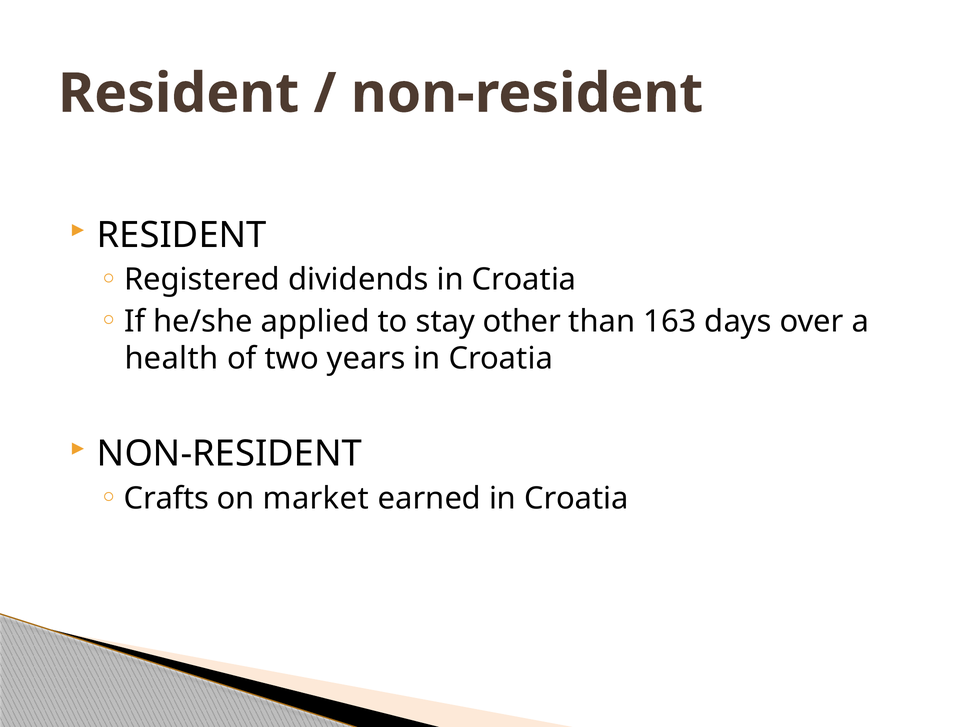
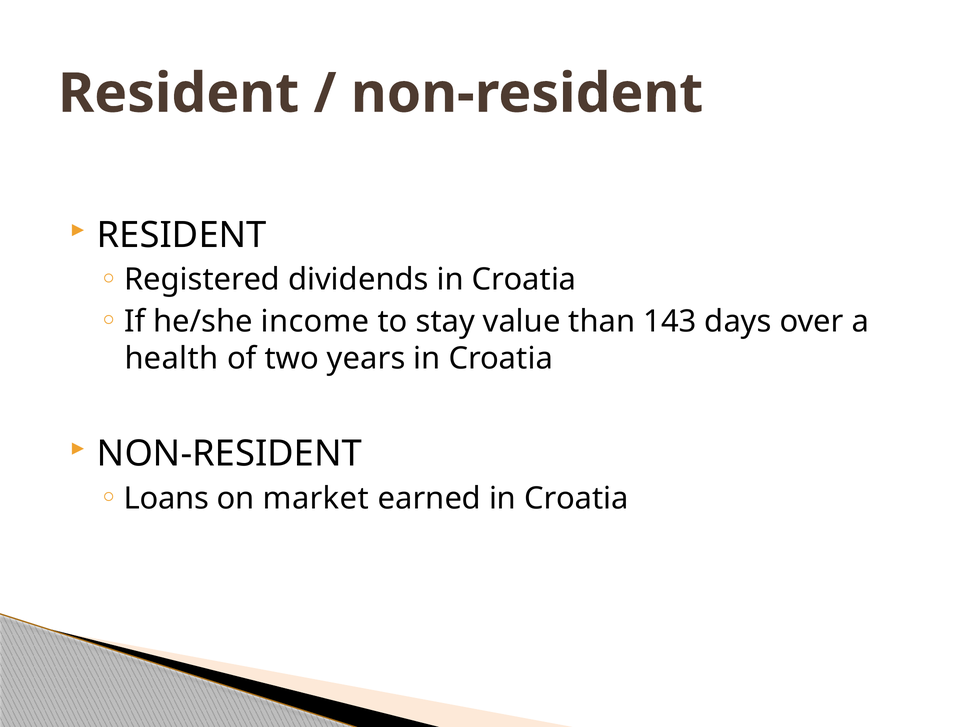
applied: applied -> income
other: other -> value
163: 163 -> 143
Crafts: Crafts -> Loans
